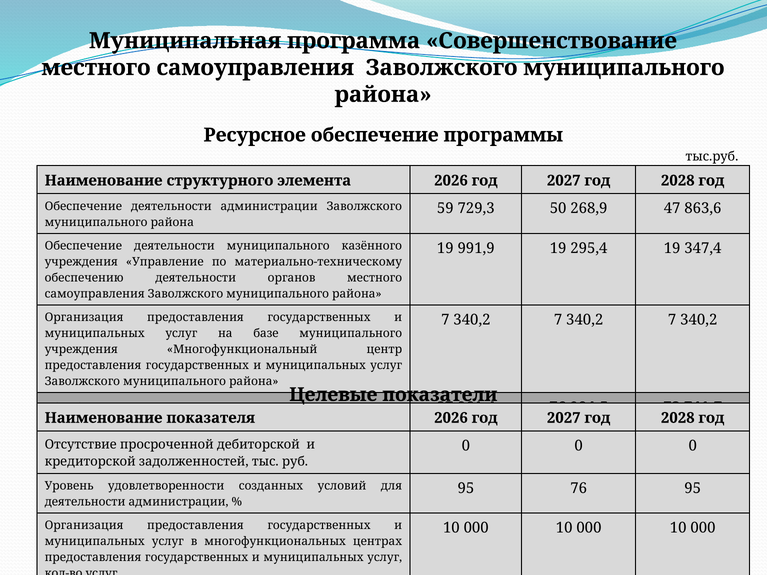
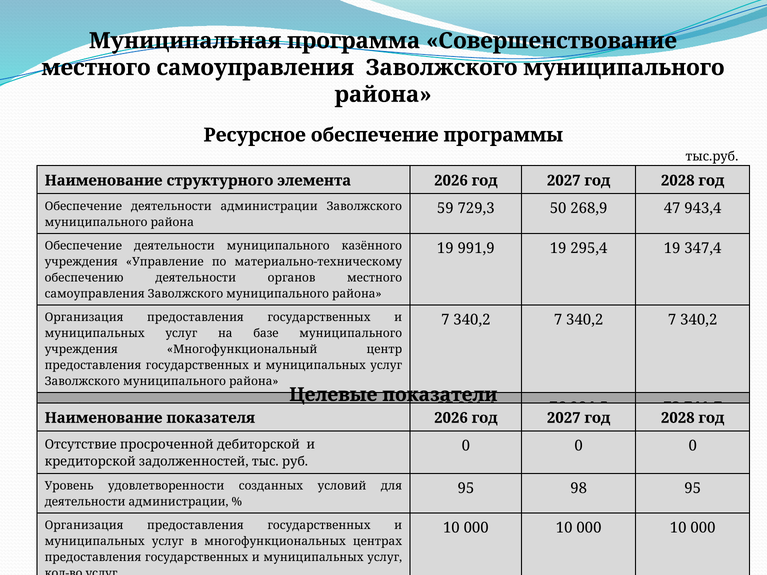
863,6: 863,6 -> 943,4
95 76: 76 -> 98
